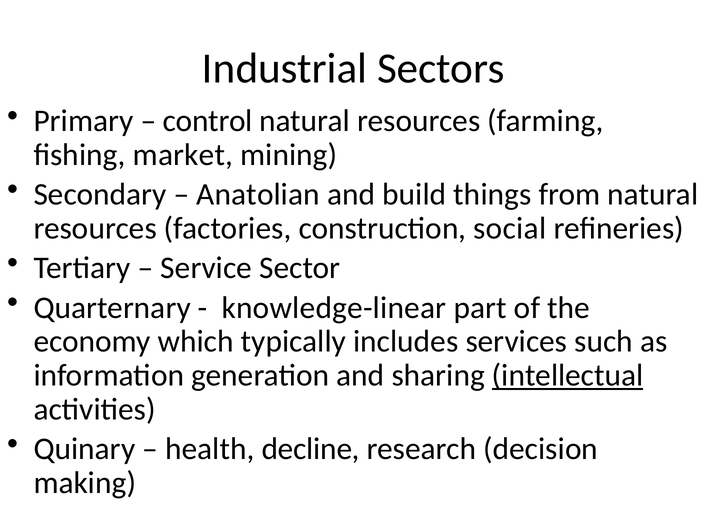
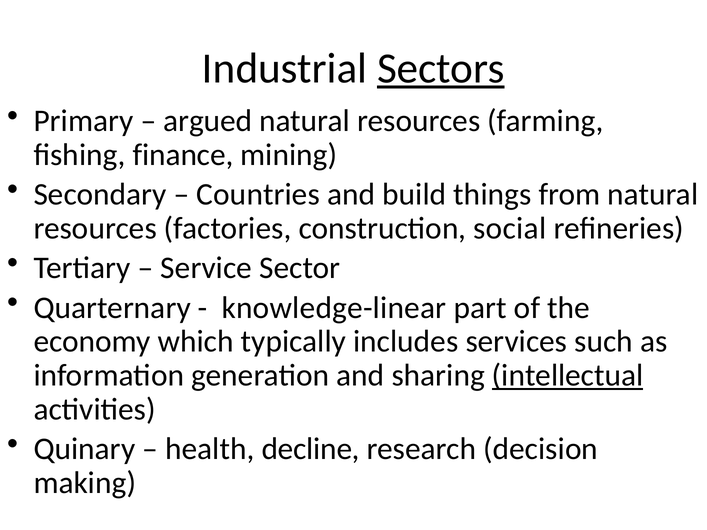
Sectors underline: none -> present
control: control -> argued
market: market -> finance
Anatolian: Anatolian -> Countries
